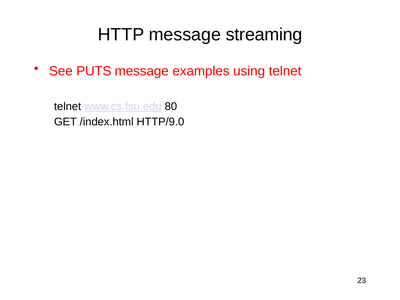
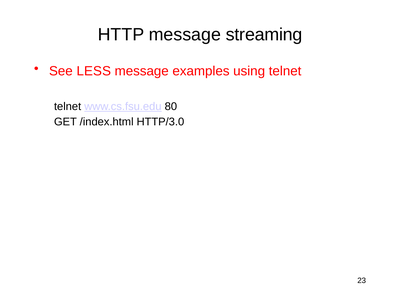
PUTS: PUTS -> LESS
HTTP/9.0: HTTP/9.0 -> HTTP/3.0
